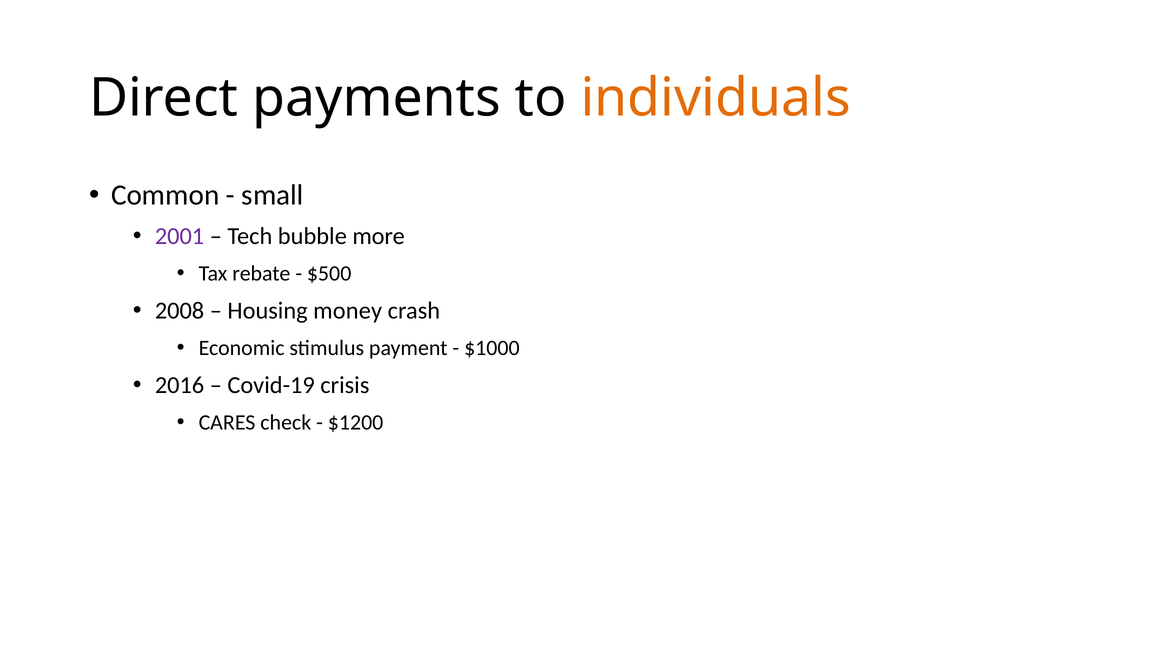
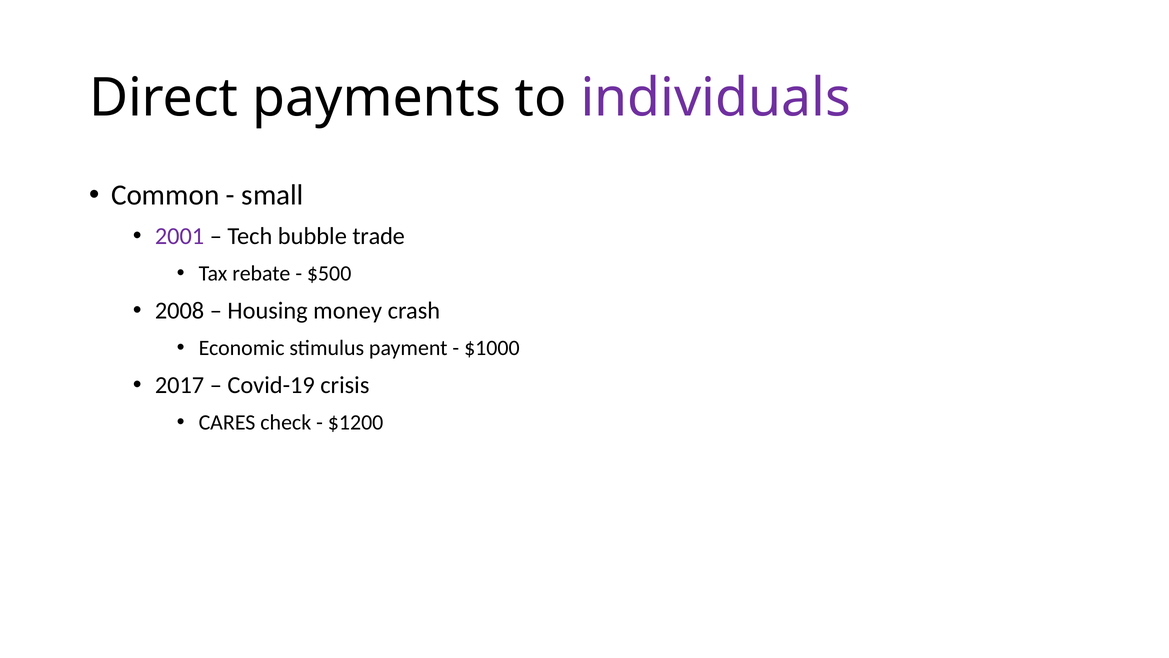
individuals colour: orange -> purple
more: more -> trade
2016: 2016 -> 2017
